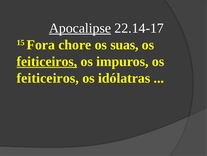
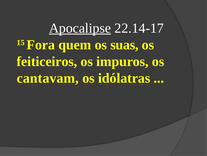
chore: chore -> quem
feiticeiros at (47, 61) underline: present -> none
feiticeiros at (48, 78): feiticeiros -> cantavam
